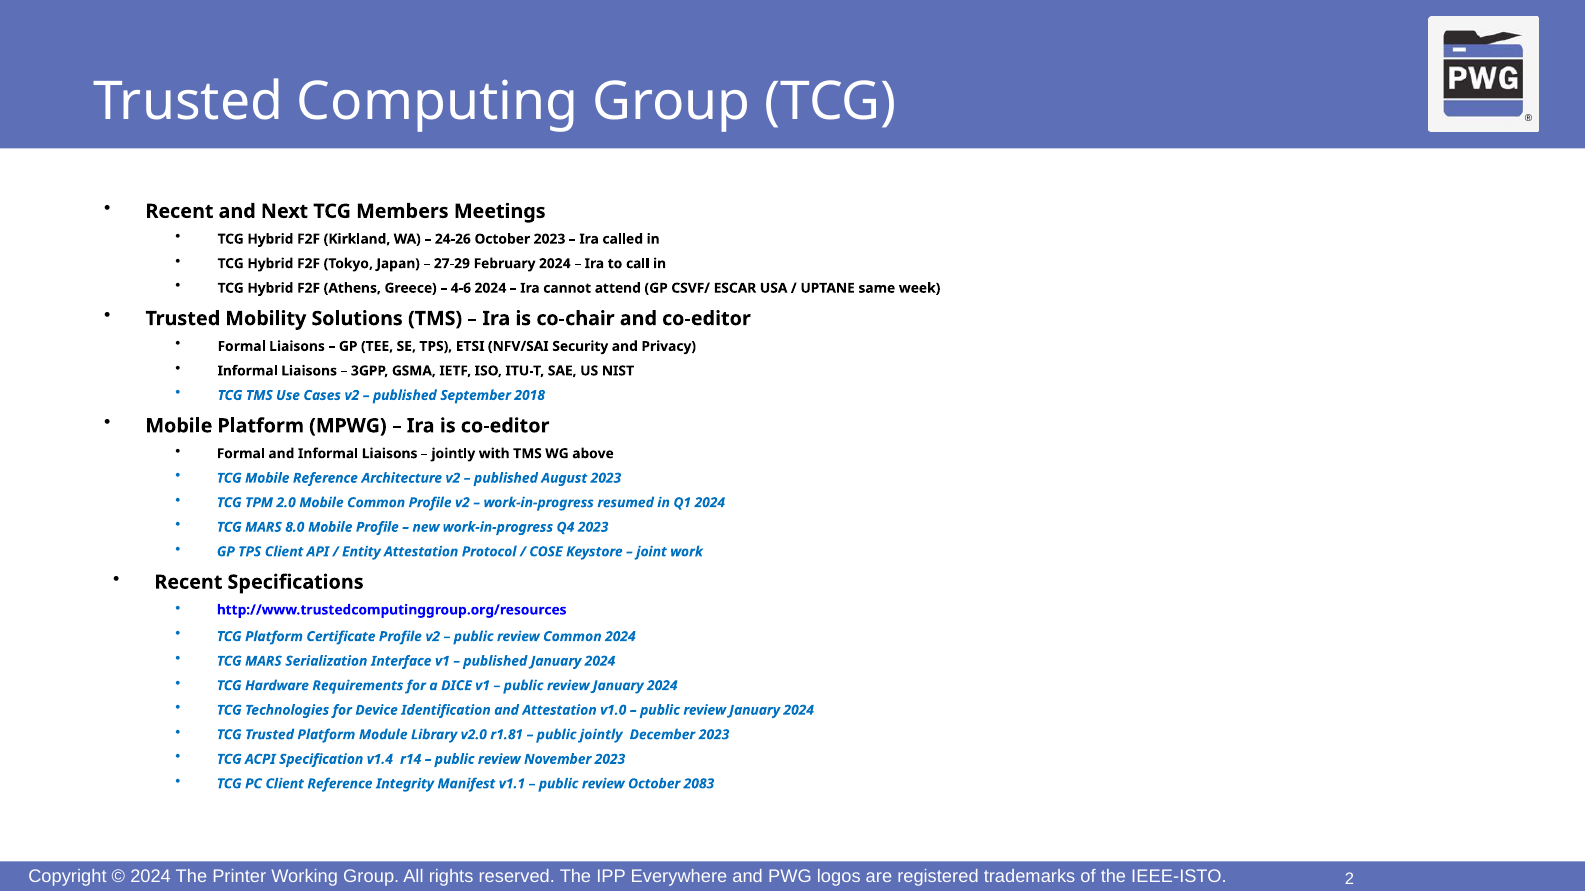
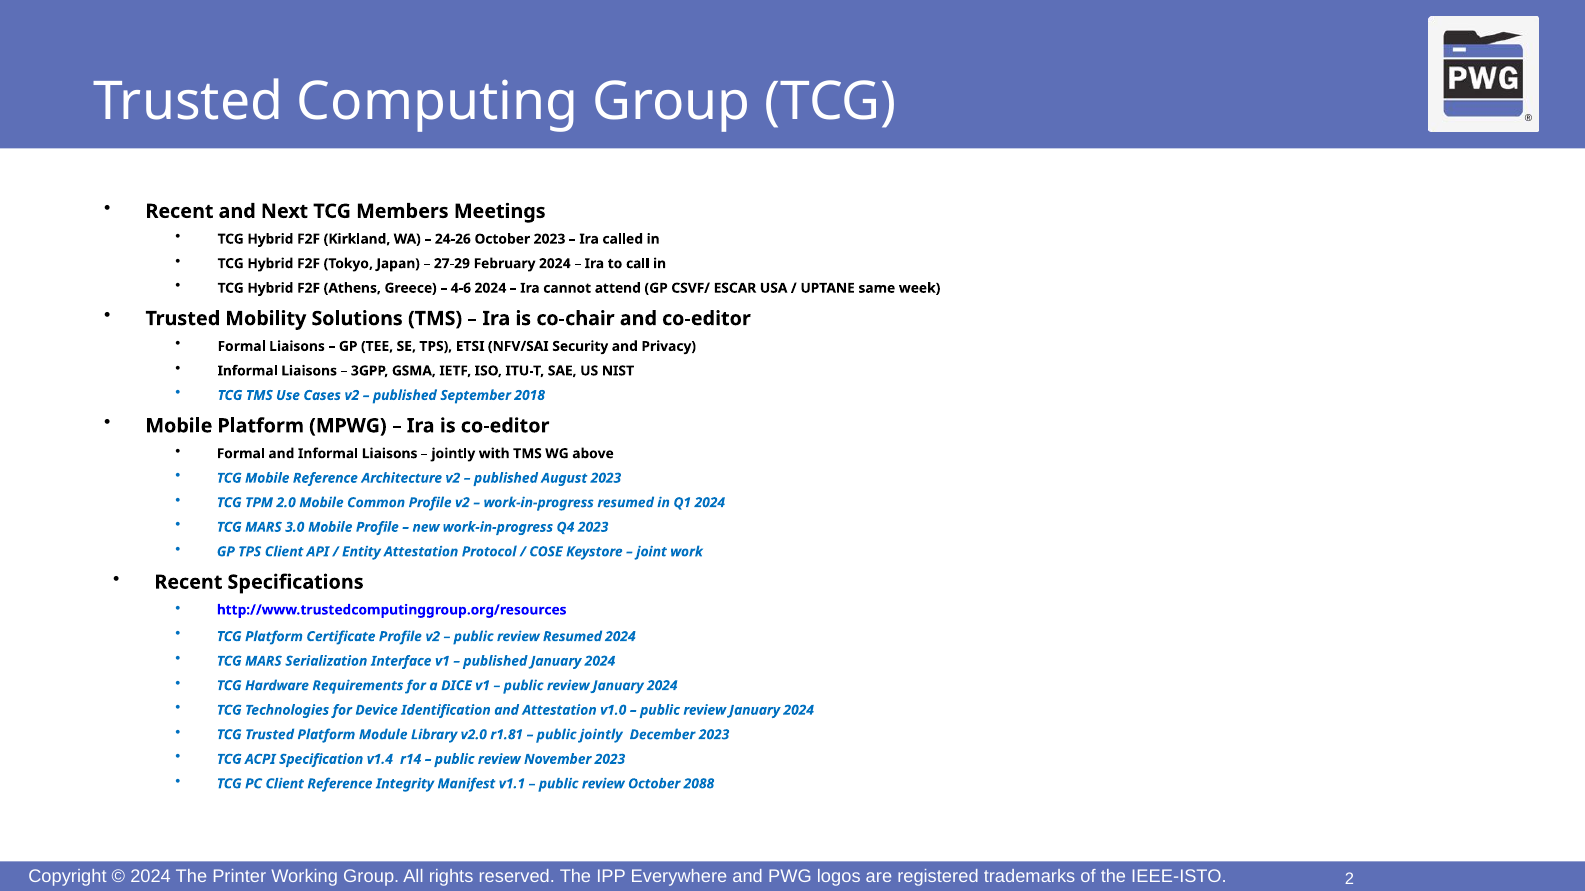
8.0: 8.0 -> 3.0
review Common: Common -> Resumed
2083: 2083 -> 2088
